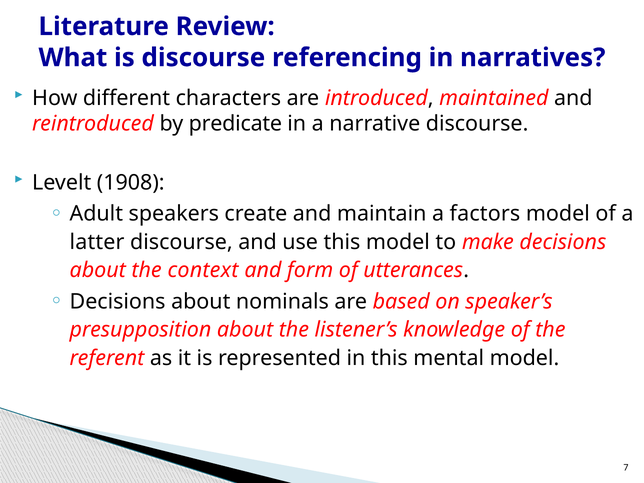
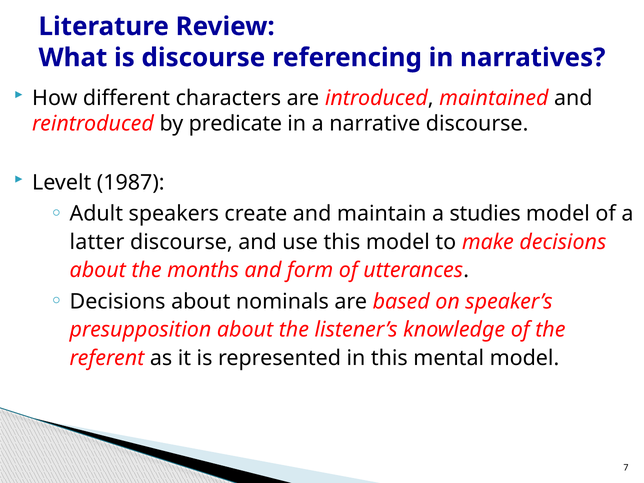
1908: 1908 -> 1987
factors: factors -> studies
context: context -> months
